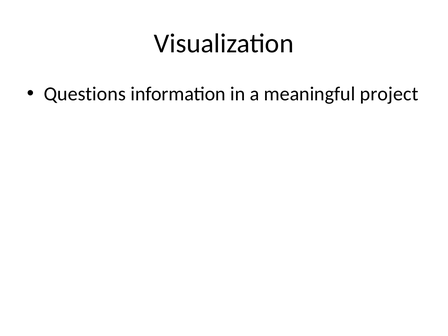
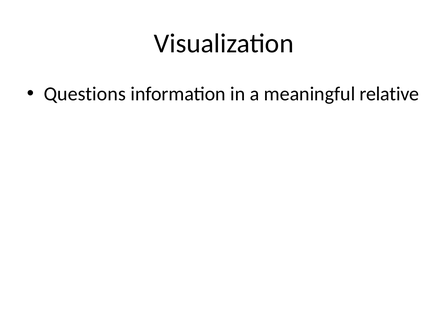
project: project -> relative
